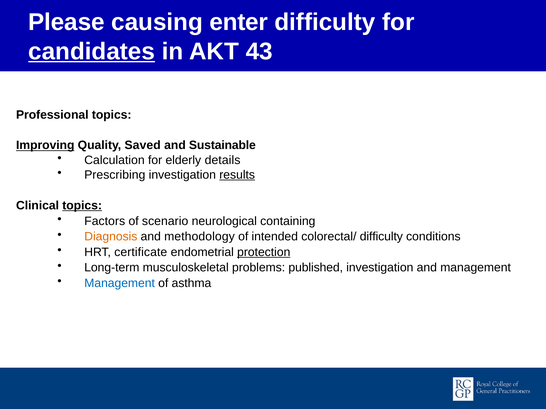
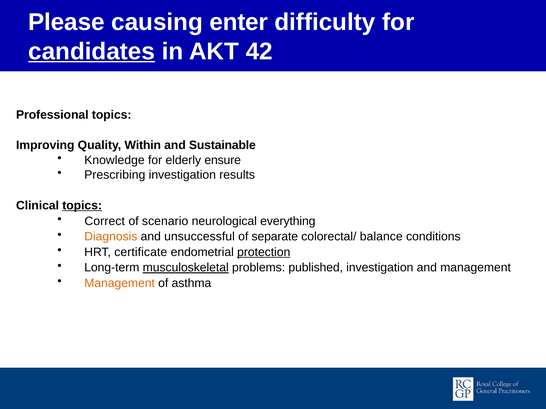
43: 43 -> 42
Improving underline: present -> none
Saved: Saved -> Within
Calculation: Calculation -> Knowledge
details: details -> ensure
results underline: present -> none
Factors: Factors -> Correct
containing: containing -> everything
methodology: methodology -> unsuccessful
intended: intended -> separate
colorectal/ difficulty: difficulty -> balance
musculoskeletal underline: none -> present
Management at (120, 283) colour: blue -> orange
